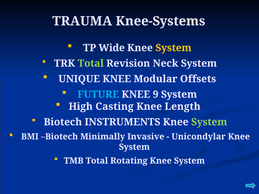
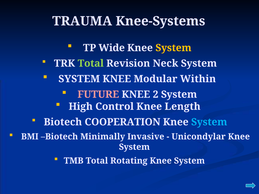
UNIQUE at (79, 79): UNIQUE -> SYSTEM
Offsets: Offsets -> Within
FUTURE colour: light blue -> pink
9: 9 -> 2
Casting: Casting -> Control
INSTRUMENTS: INSTRUMENTS -> COOPERATION
System at (209, 122) colour: light green -> light blue
